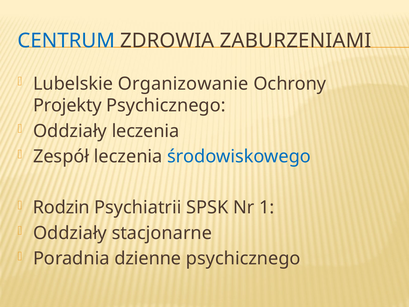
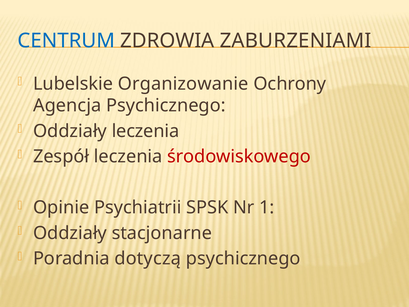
Projekty: Projekty -> Agencja
środowiskowego colour: blue -> red
Rodzin: Rodzin -> Opinie
dzienne: dzienne -> dotyczą
